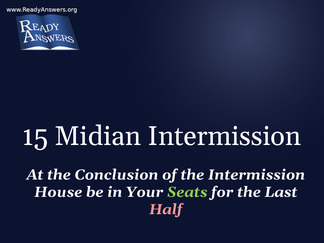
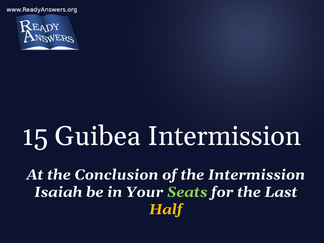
Midian: Midian -> Guibea
House: House -> Isaiah
Half colour: pink -> yellow
